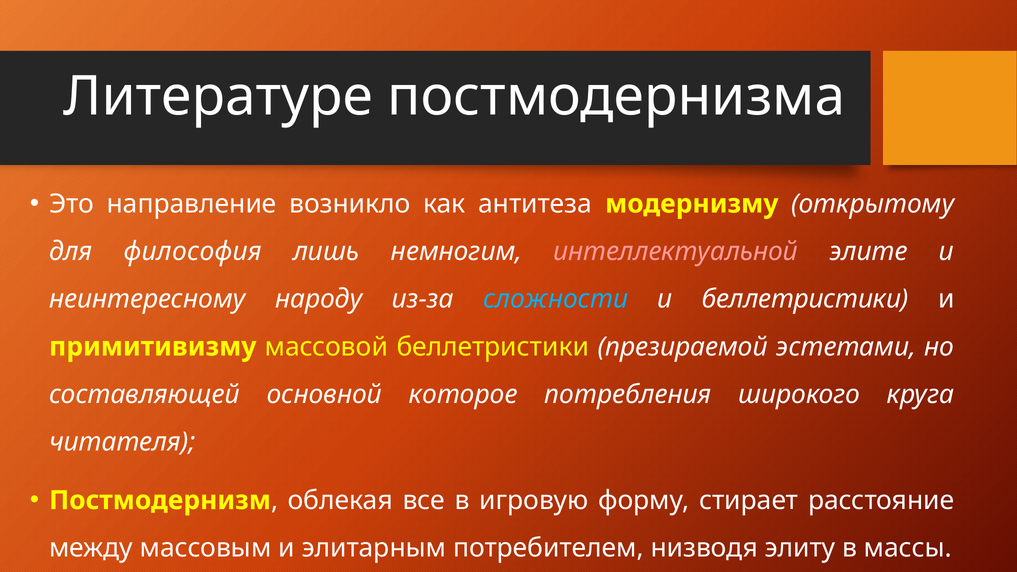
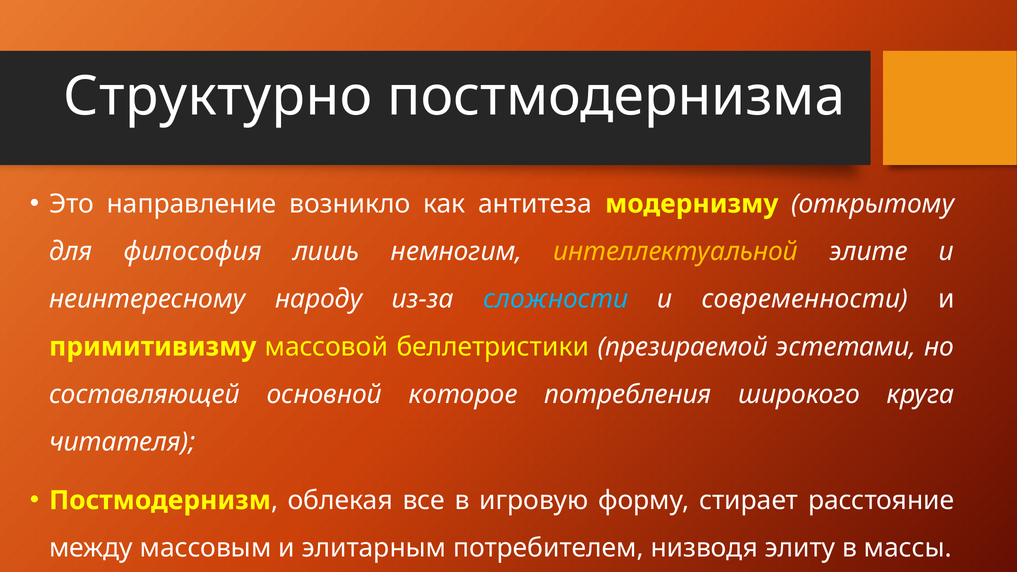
Литературе: Литературе -> Структурно
интеллектуальной colour: pink -> yellow
и беллетристики: беллетристики -> современности
